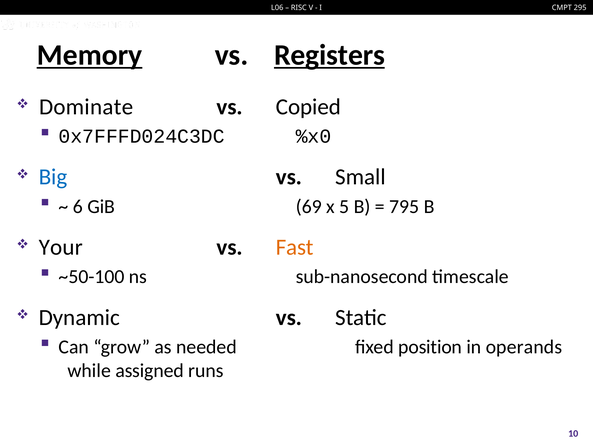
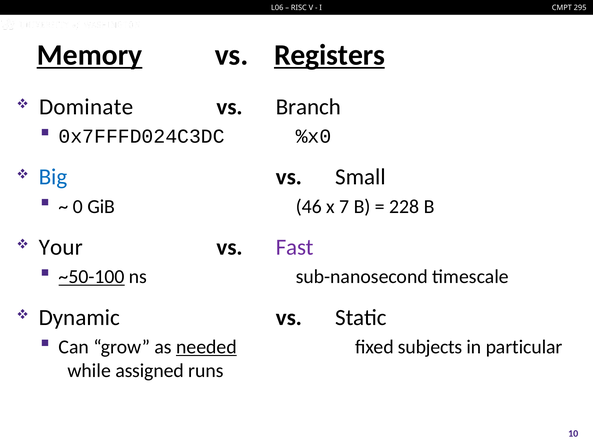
Copied: Copied -> Branch
6: 6 -> 0
69: 69 -> 46
5: 5 -> 7
795: 795 -> 228
Fast colour: orange -> purple
~50-100 underline: none -> present
needed underline: none -> present
position: position -> subjects
operands: operands -> particular
